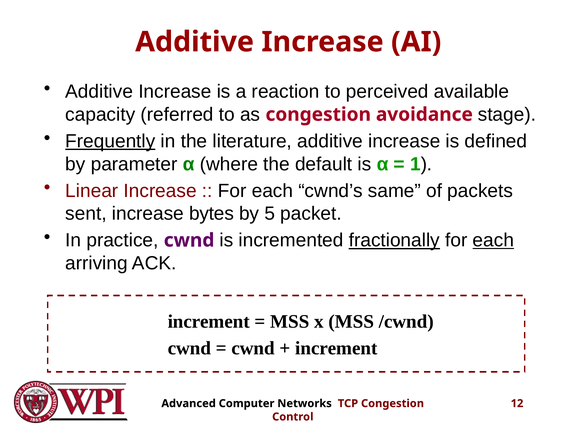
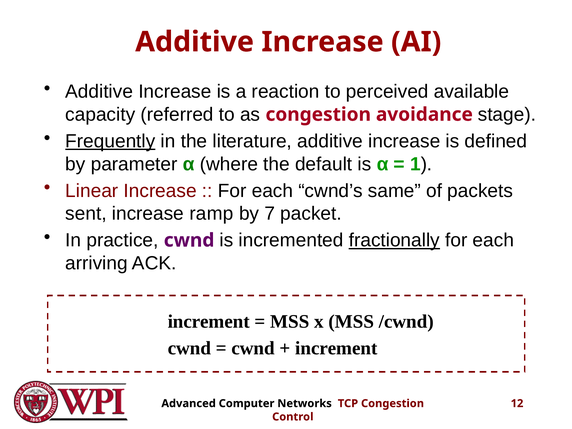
bytes: bytes -> ramp
5: 5 -> 7
each at (493, 240) underline: present -> none
